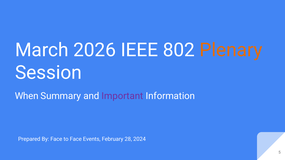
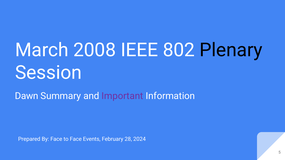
2026: 2026 -> 2008
Plenary colour: orange -> black
When: When -> Dawn
